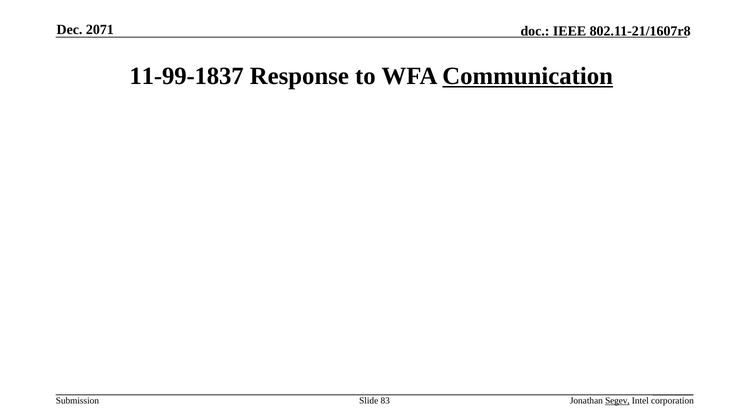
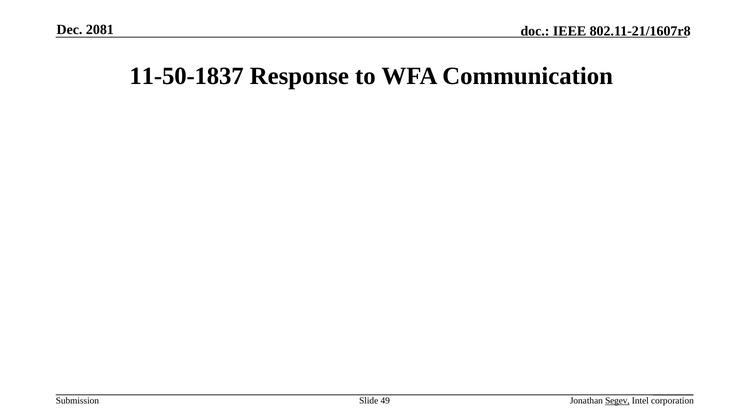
2071: 2071 -> 2081
11-99-1837: 11-99-1837 -> 11-50-1837
Communication underline: present -> none
83: 83 -> 49
